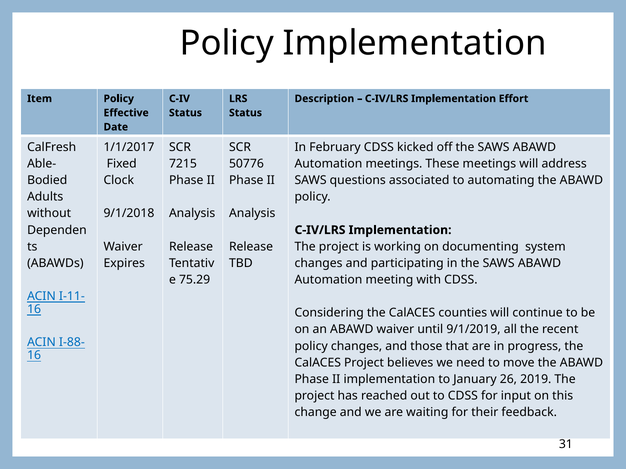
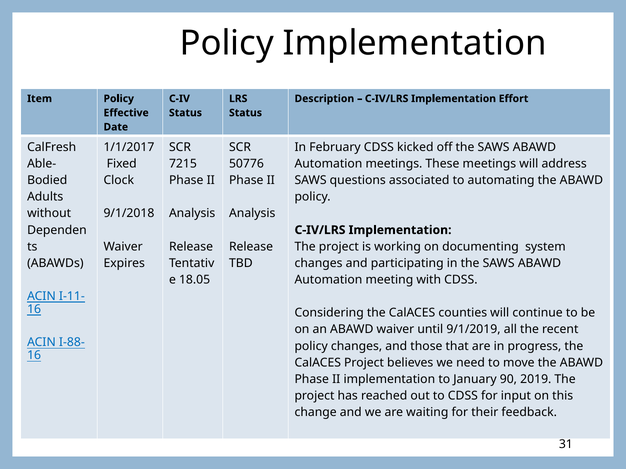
75.29: 75.29 -> 18.05
26: 26 -> 90
